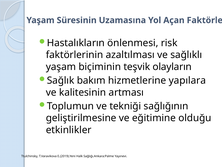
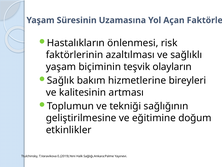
yapılara: yapılara -> bireyleri
olduğu: olduğu -> doğum
